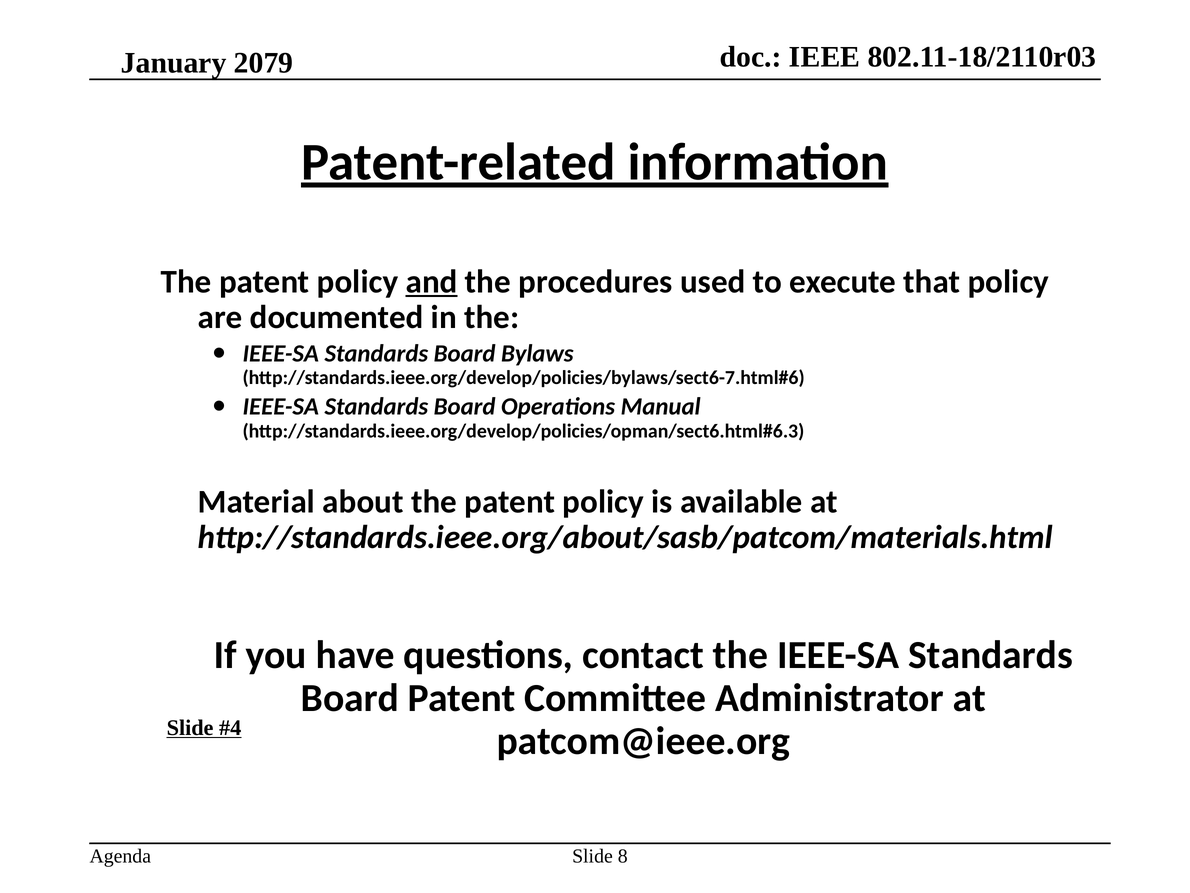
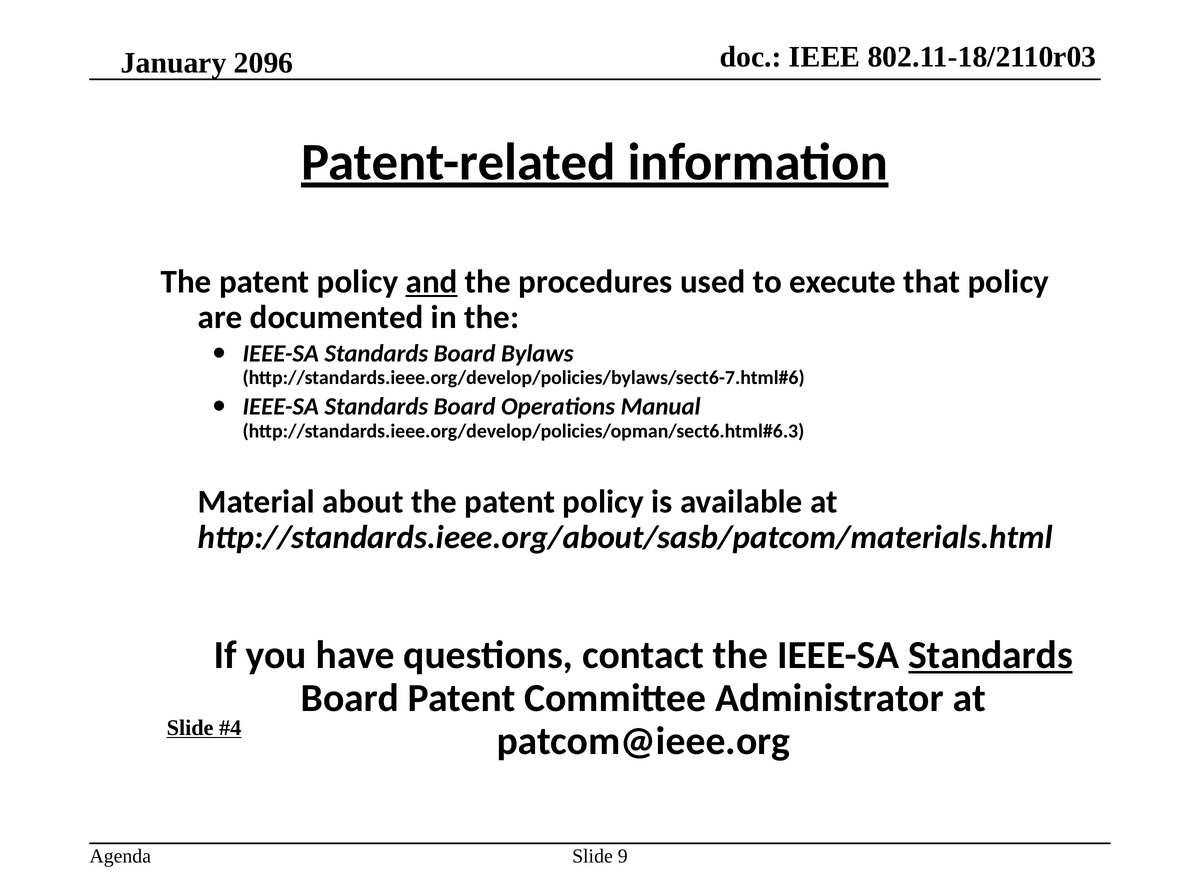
2079: 2079 -> 2096
Standards at (991, 655) underline: none -> present
8: 8 -> 9
